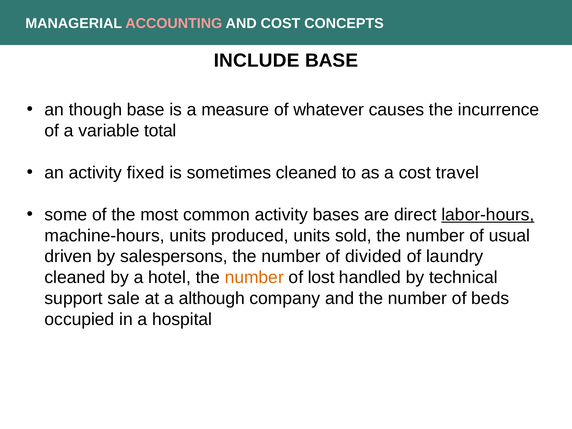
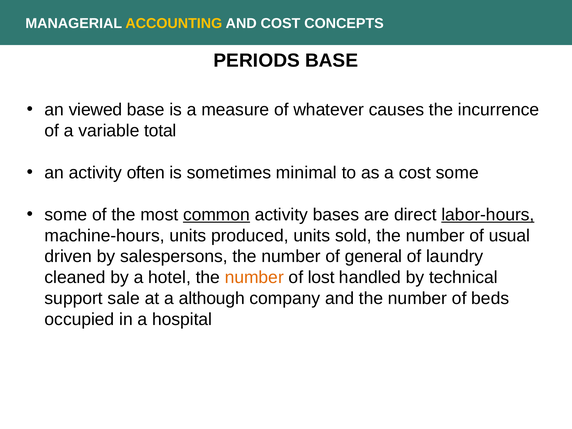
ACCOUNTING colour: pink -> yellow
INCLUDE: INCLUDE -> PERIODS
though: though -> viewed
fixed: fixed -> often
sometimes cleaned: cleaned -> minimal
cost travel: travel -> some
common underline: none -> present
divided: divided -> general
